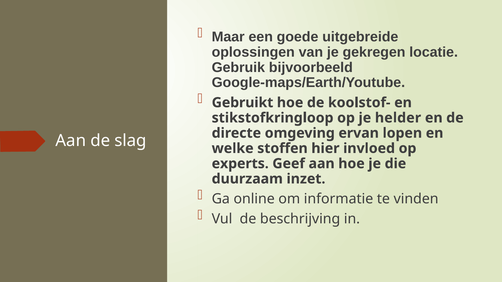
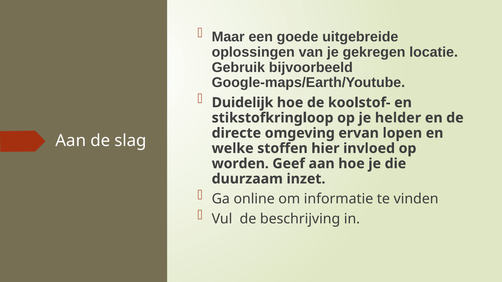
Gebruikt: Gebruikt -> Duidelijk
experts: experts -> worden
